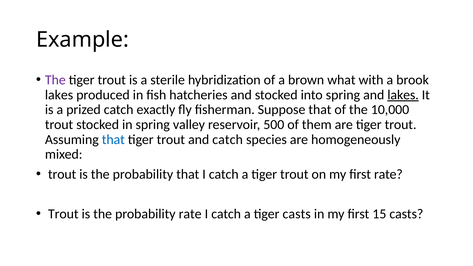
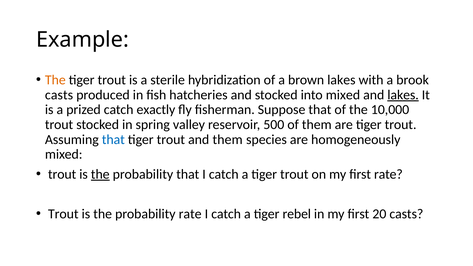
The at (55, 80) colour: purple -> orange
brown what: what -> lakes
lakes at (59, 95): lakes -> casts
into spring: spring -> mixed
and catch: catch -> them
the at (100, 174) underline: none -> present
tiger casts: casts -> rebel
15: 15 -> 20
